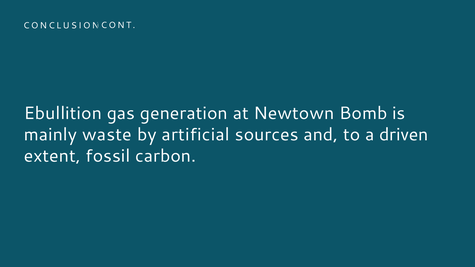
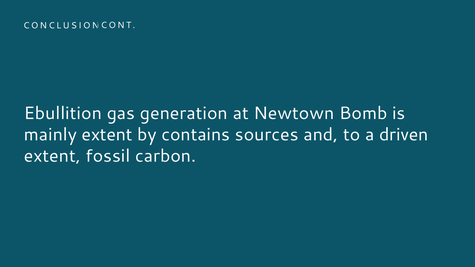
mainly waste: waste -> extent
artificial: artificial -> contains
